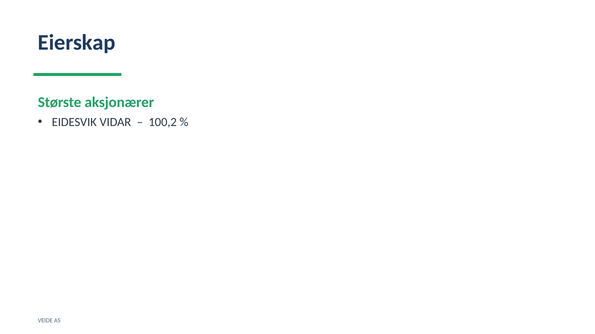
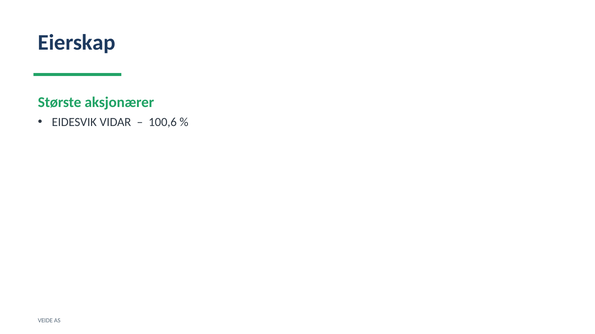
100,2: 100,2 -> 100,6
